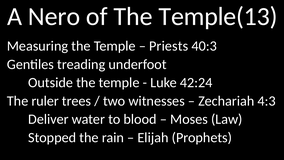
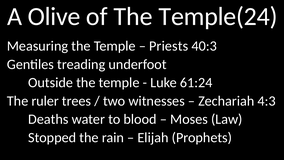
Nero: Nero -> Olive
Temple(13: Temple(13 -> Temple(24
42:24: 42:24 -> 61:24
Deliver: Deliver -> Deaths
